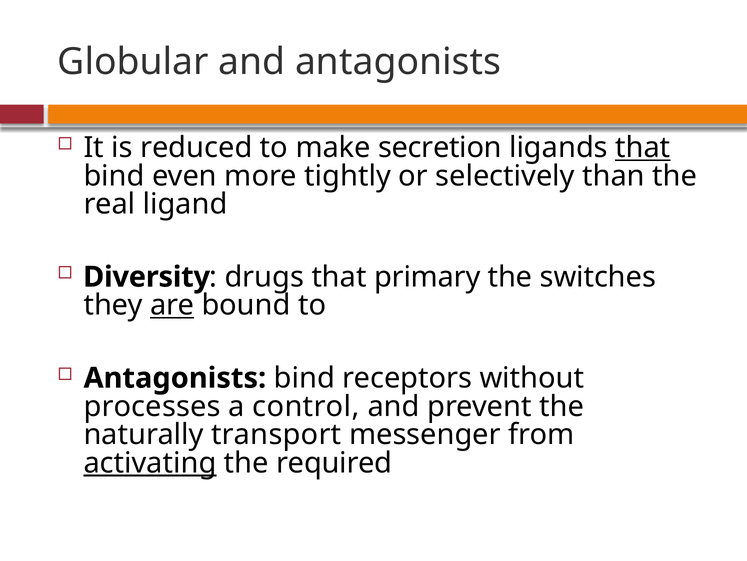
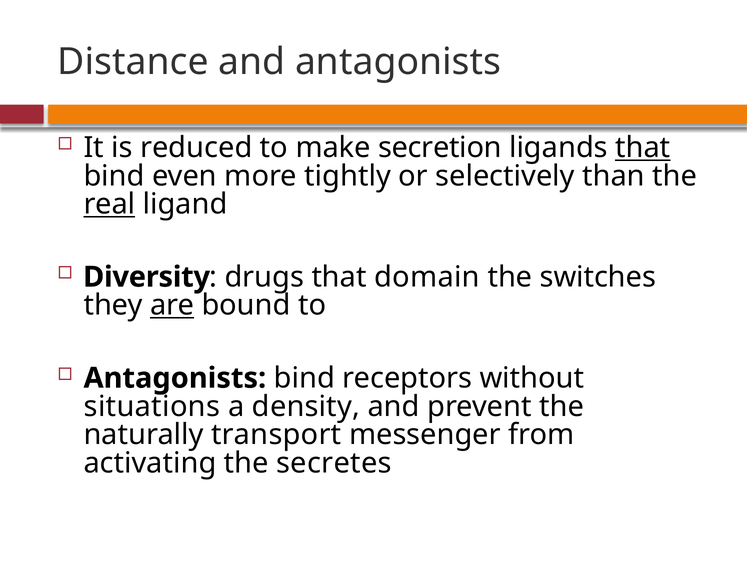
Globular: Globular -> Distance
real underline: none -> present
primary: primary -> domain
processes: processes -> situations
control: control -> density
activating underline: present -> none
required: required -> secretes
